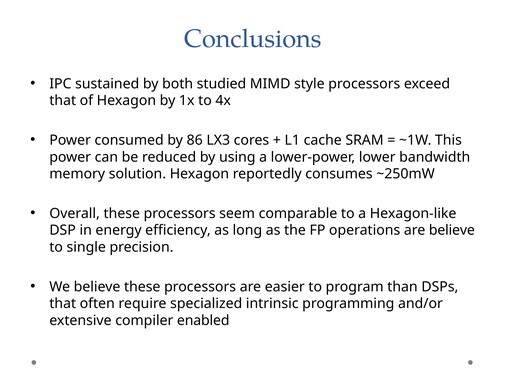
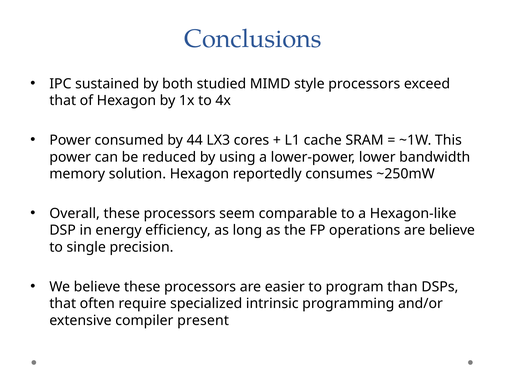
86: 86 -> 44
enabled: enabled -> present
